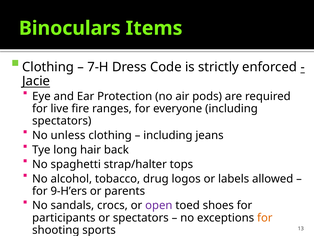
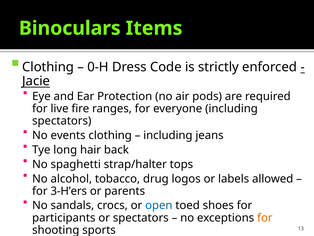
7-H: 7-H -> 0-H
unless: unless -> events
9-H’ers: 9-H’ers -> 3-H’ers
open colour: purple -> blue
